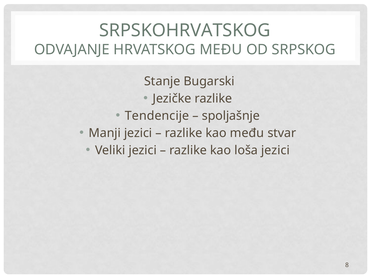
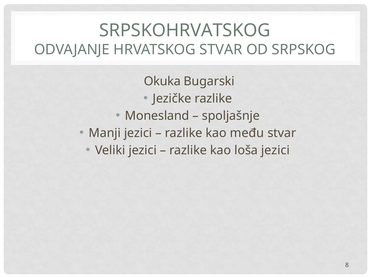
HRVATSKOG MEĐU: MEĐU -> STVAR
Stanje: Stanje -> Okuka
Tendencije: Tendencije -> Monesland
